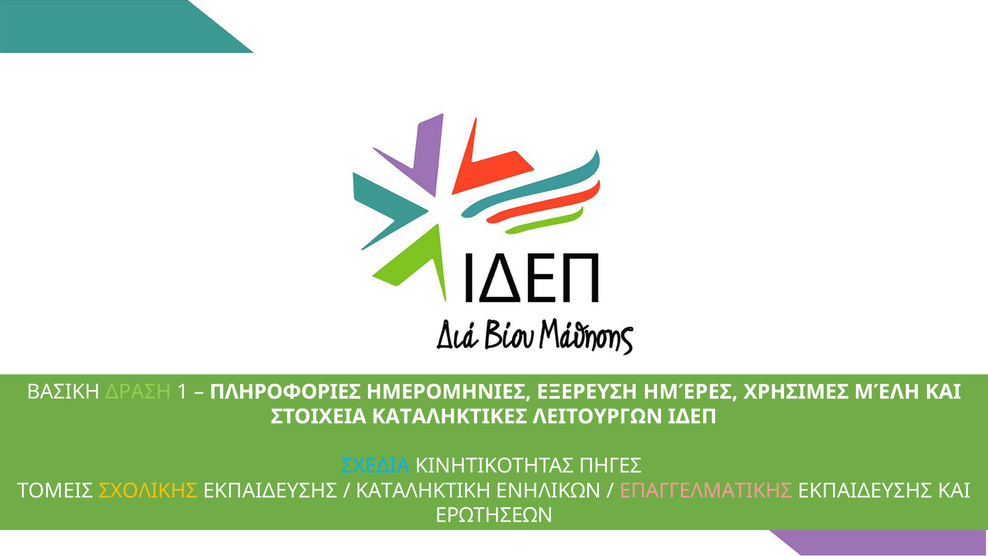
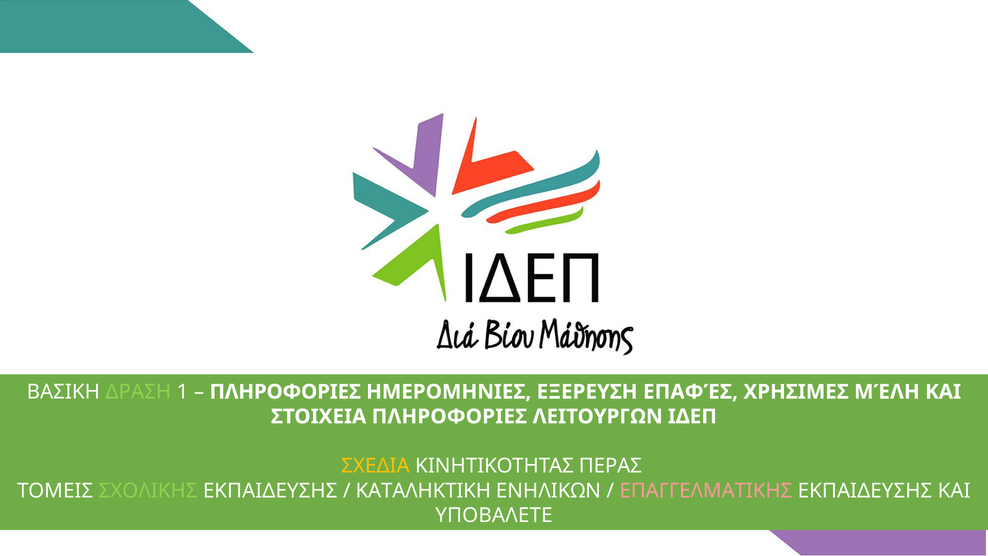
ΗΜΈΡΕΣ: ΗΜΈΡΕΣ -> ΕΠΑΦΈΣ
ΣΤΟΙΧΕΙΑ ΚΑΤΑΛΗΚΤΙΚΕΣ: ΚΑΤΑΛΗΚΤΙΚΕΣ -> ΠΛΗΡΟΦΟΡΙΕΣ
ΣΧΕΔΙΑ colour: light blue -> yellow
ΠΗΓΕΣ: ΠΗΓΕΣ -> ΠΕΡΑΣ
ΣΧΟΛΙΚΗΣ colour: yellow -> light green
ΕΡΩΤΗΣΕΩΝ: ΕΡΩΤΗΣΕΩΝ -> ΥΠΟΒΑΛΕΤΕ
